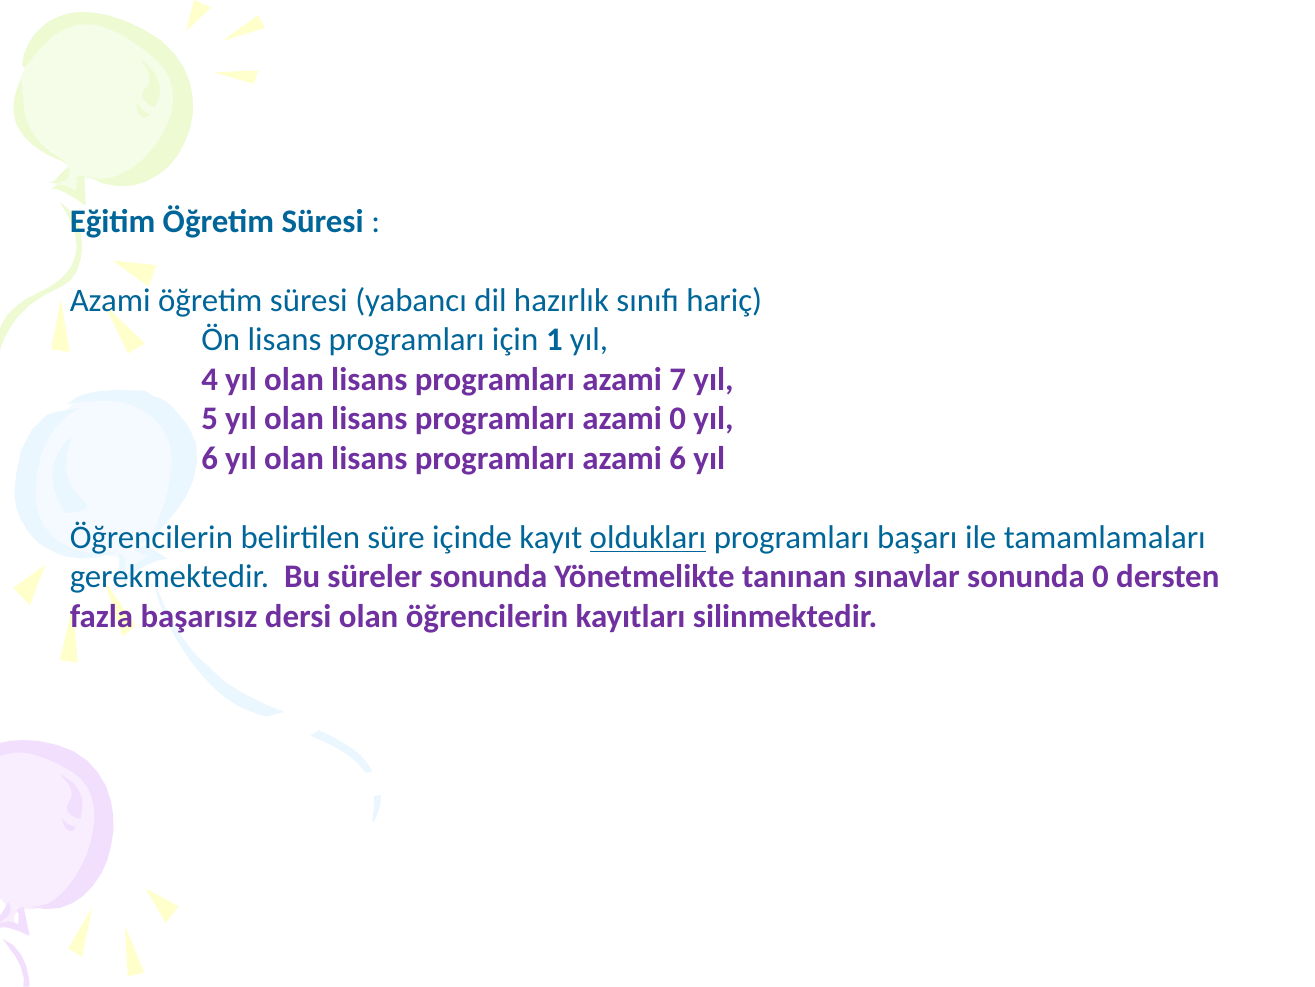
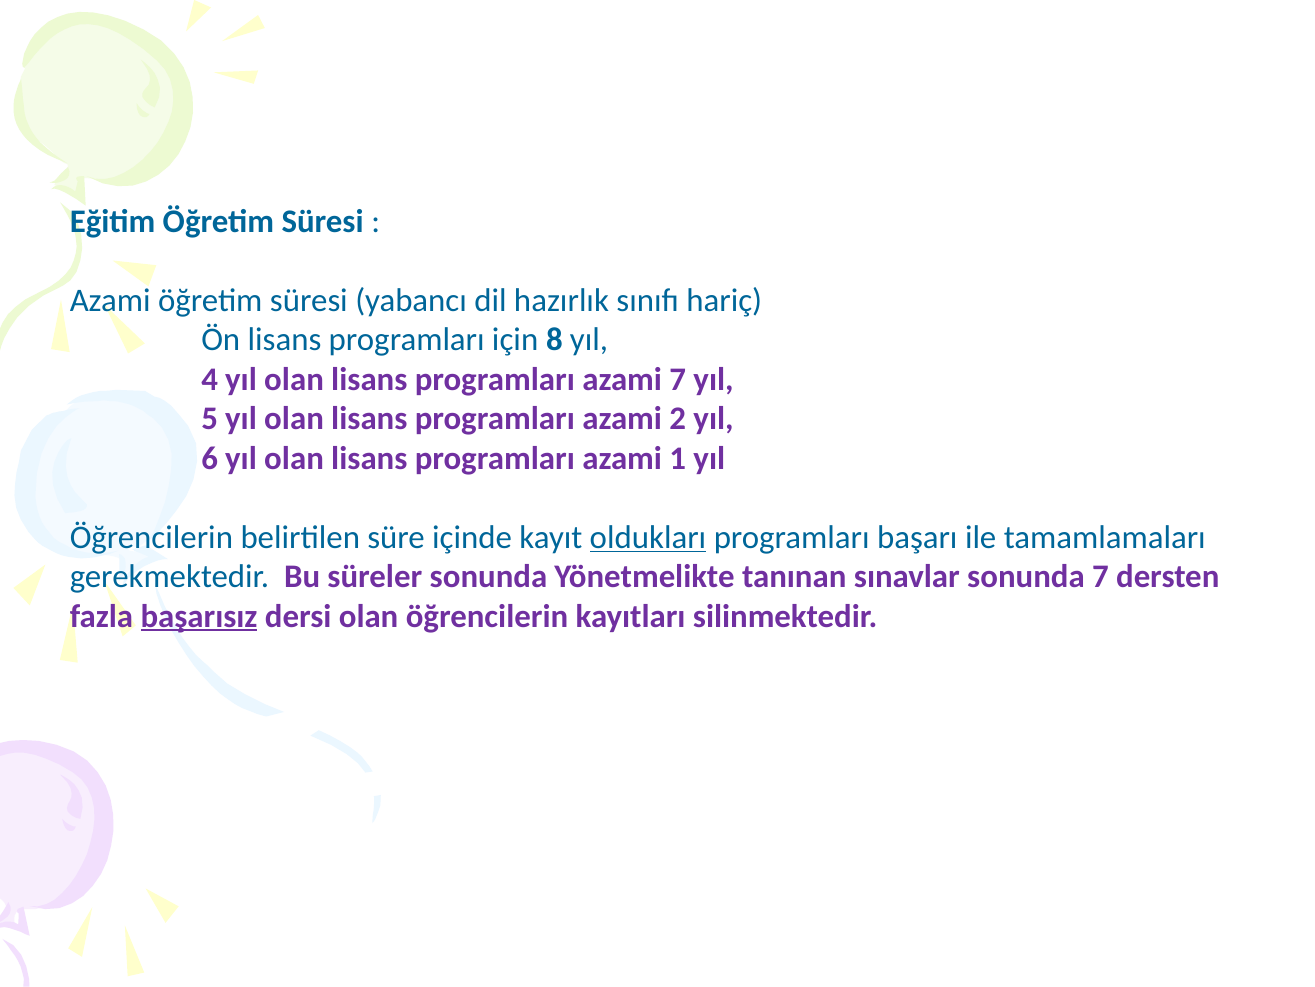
1: 1 -> 8
azami 0: 0 -> 2
azami 6: 6 -> 1
sonunda 0: 0 -> 7
başarısız underline: none -> present
